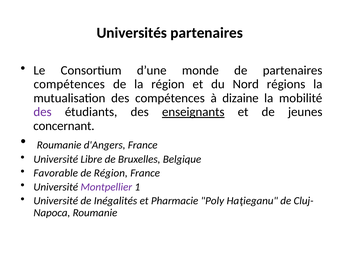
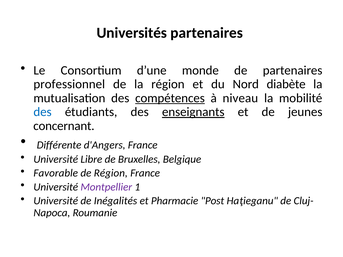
compétences at (69, 84): compétences -> professionnel
régions: régions -> diabète
compétences at (170, 98) underline: none -> present
dizaine: dizaine -> niveau
des at (43, 112) colour: purple -> blue
Roumanie at (59, 145): Roumanie -> Différente
Poly: Poly -> Post
